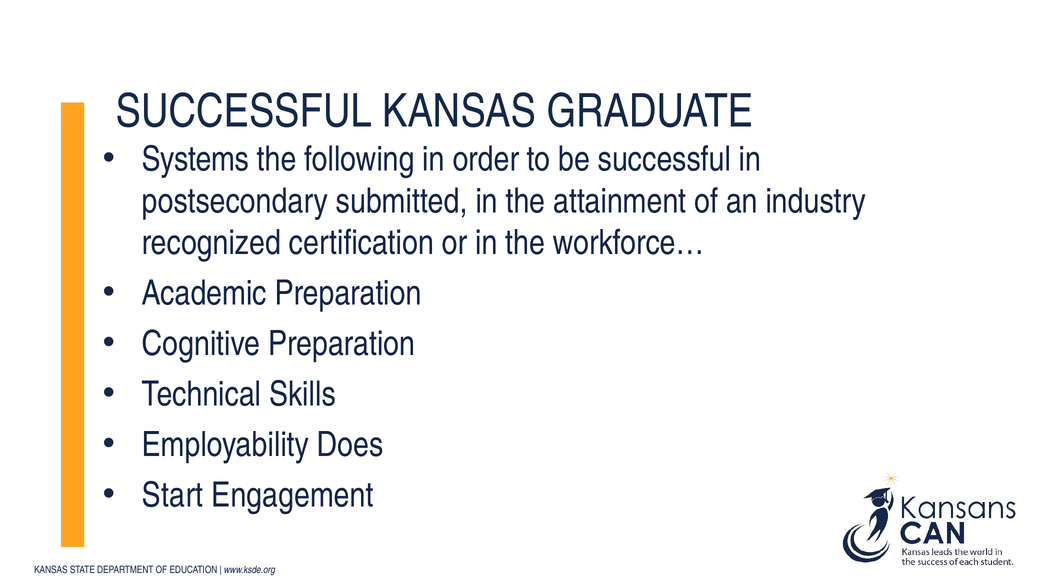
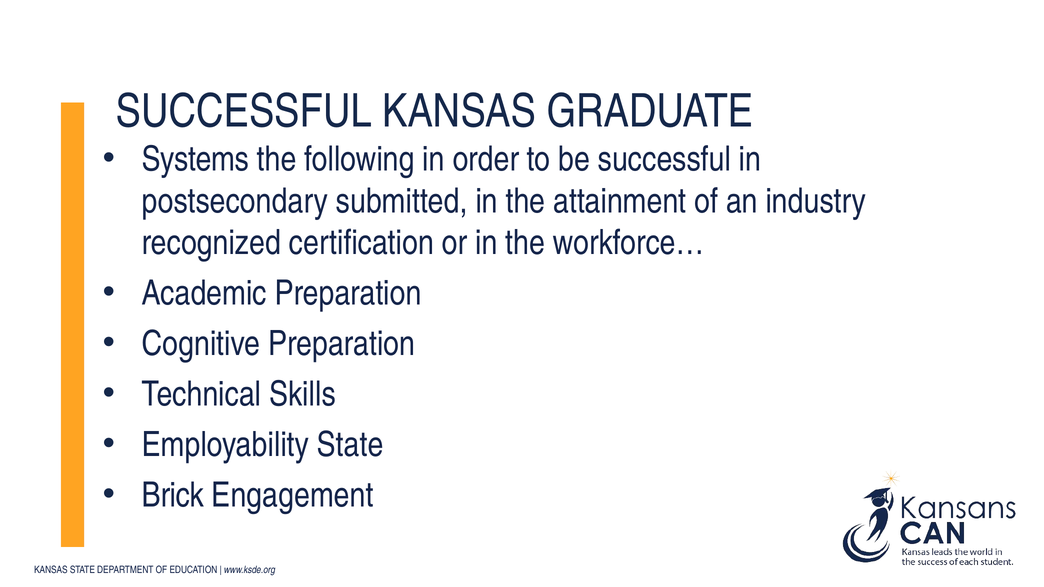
Employability Does: Does -> State
Start: Start -> Brick
